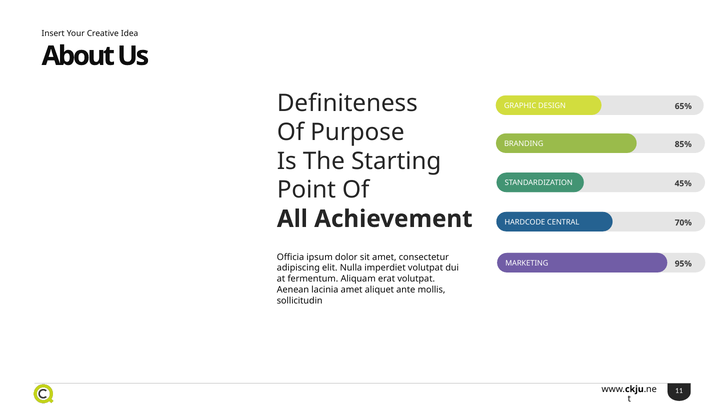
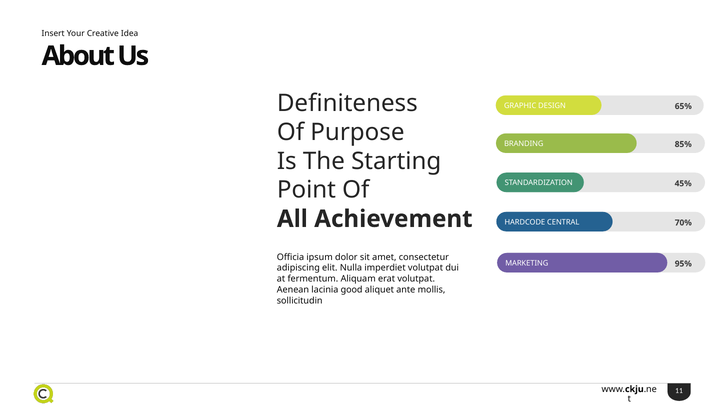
lacinia amet: amet -> good
